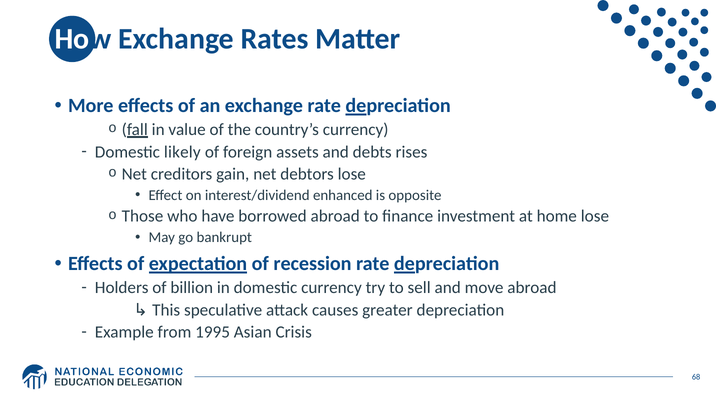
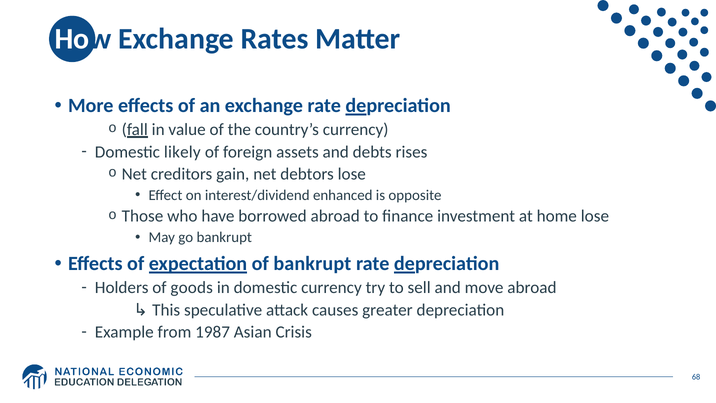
of recession: recession -> bankrupt
billion: billion -> goods
1995: 1995 -> 1987
